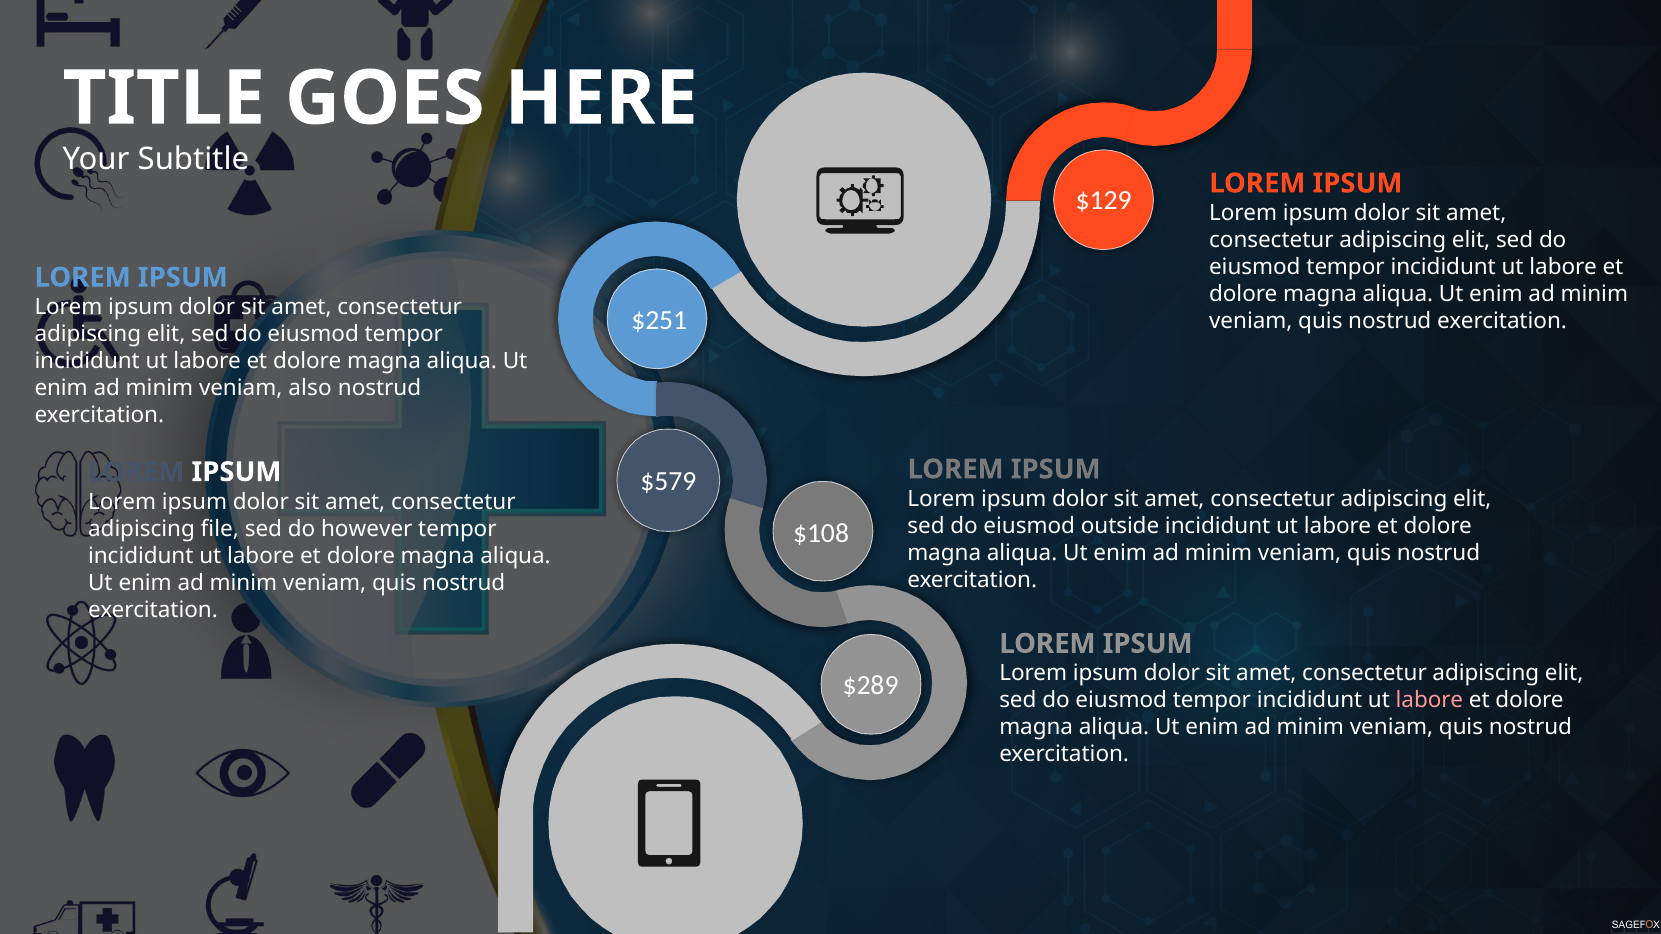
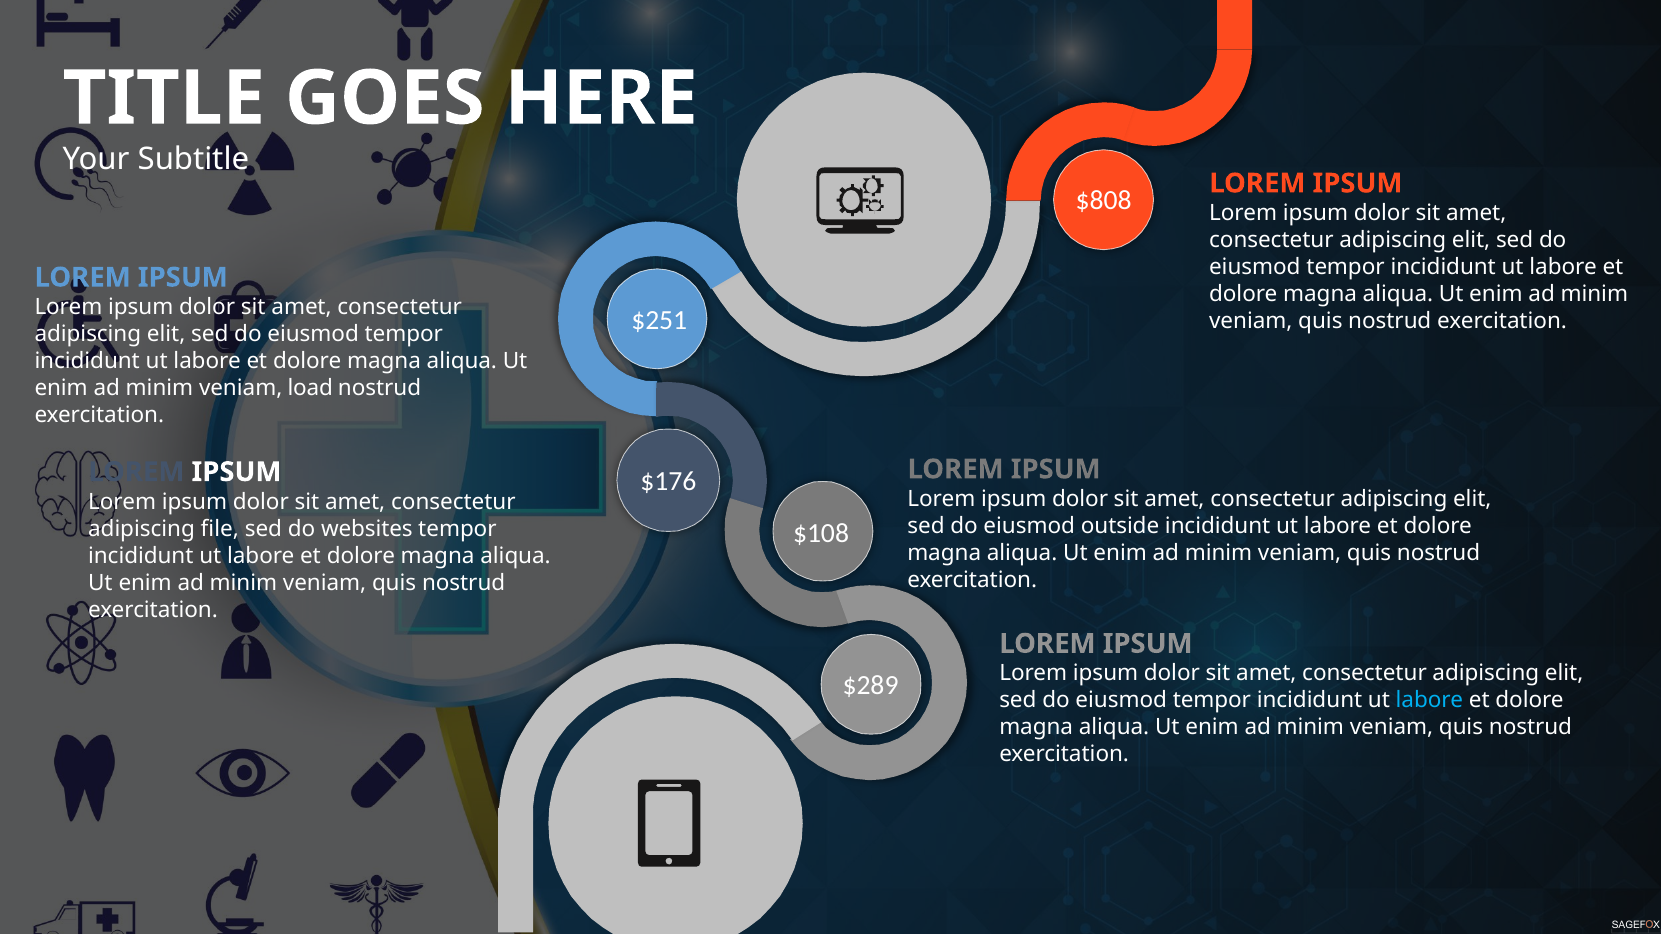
$129: $129 -> $808
also: also -> load
$579: $579 -> $176
however: however -> websites
labore at (1429, 701) colour: pink -> light blue
